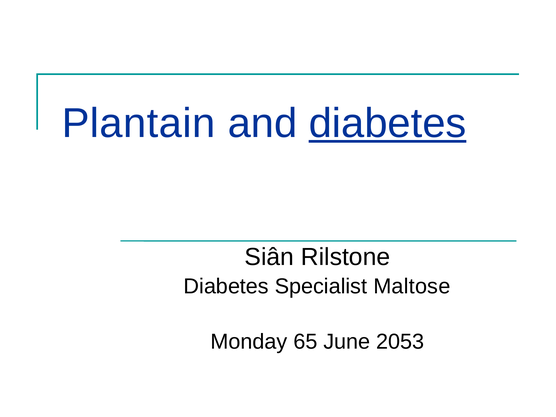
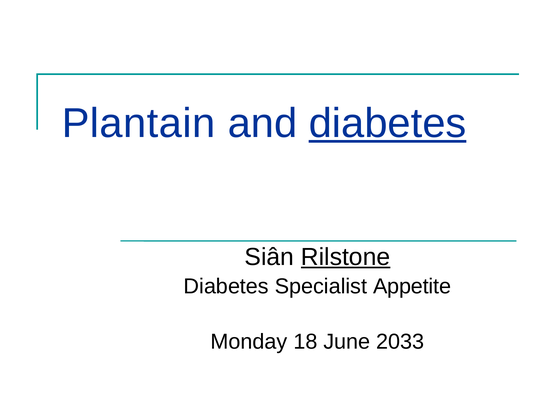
Rilstone underline: none -> present
Maltose: Maltose -> Appetite
65: 65 -> 18
2053: 2053 -> 2033
